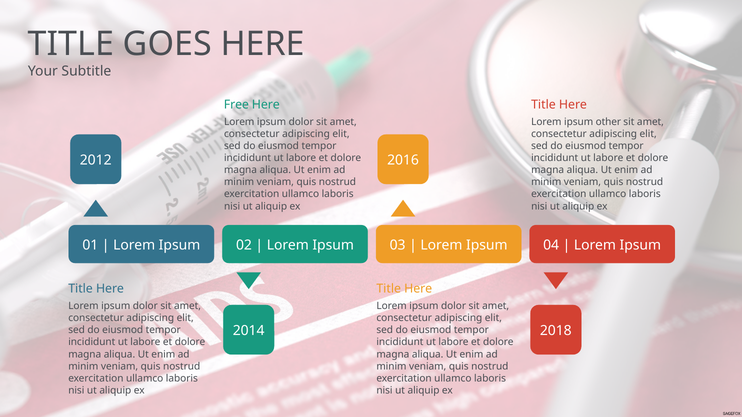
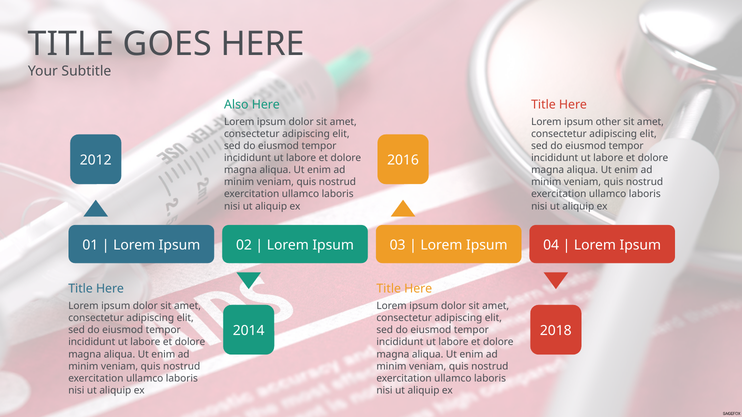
Free: Free -> Also
